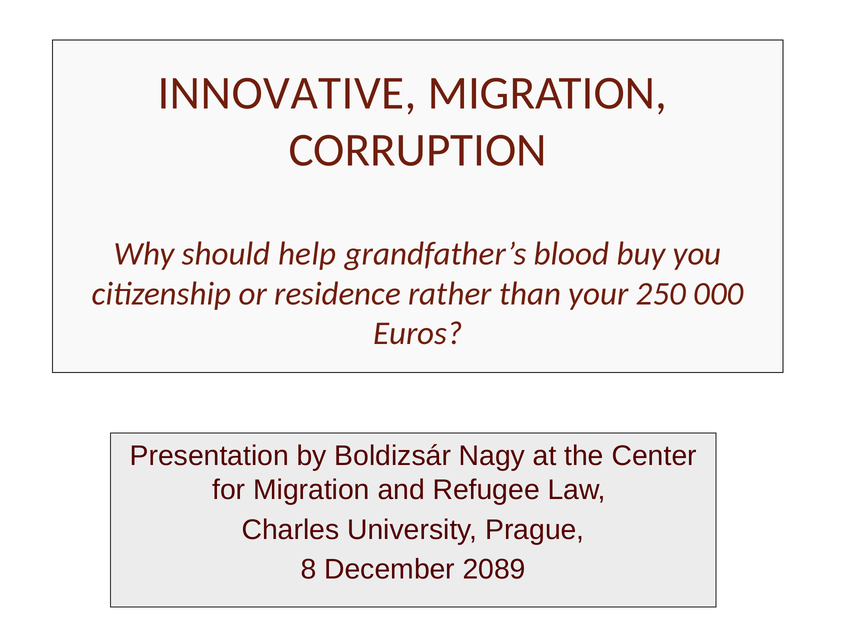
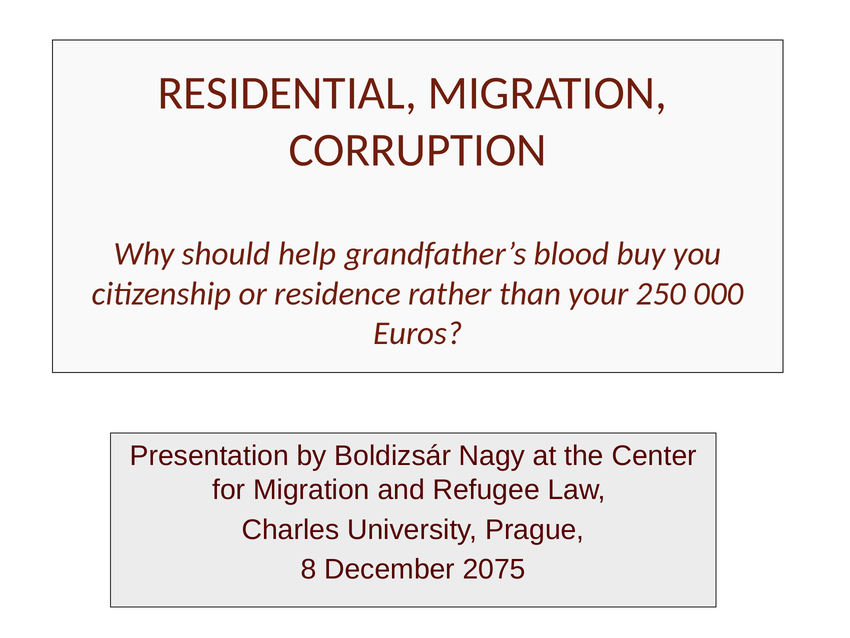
INNOVATIVE: INNOVATIVE -> RESIDENTIAL
2089: 2089 -> 2075
